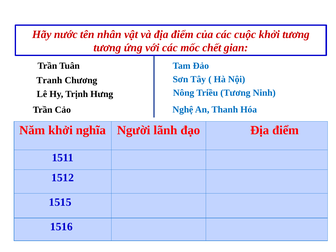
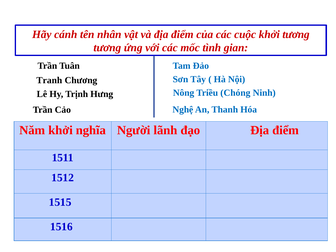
nước: nước -> cánh
chết: chết -> tình
Triều Tương: Tương -> Chóng
